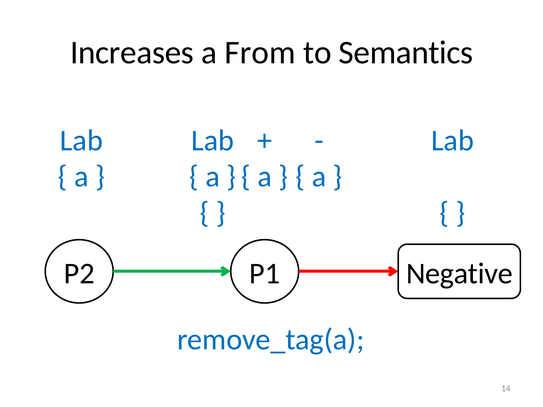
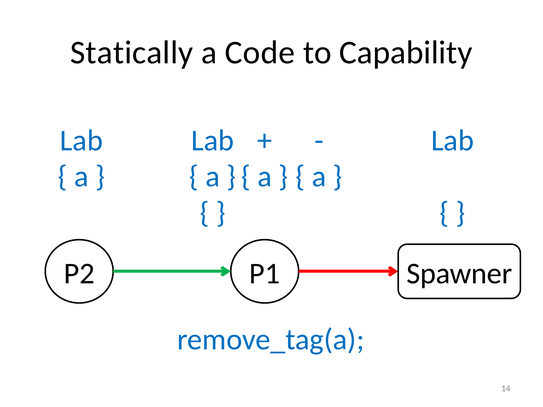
Increases: Increases -> Statically
From: From -> Code
Semantics: Semantics -> Capability
Negative: Negative -> Spawner
